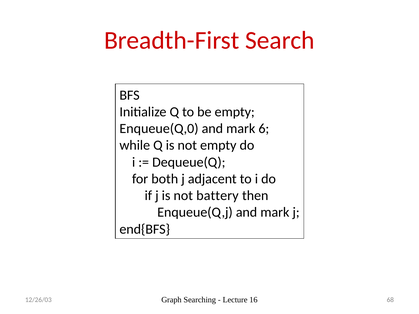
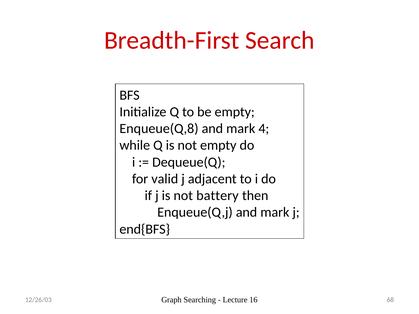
Enqueue(Q,0: Enqueue(Q,0 -> Enqueue(Q,8
6: 6 -> 4
both: both -> valid
